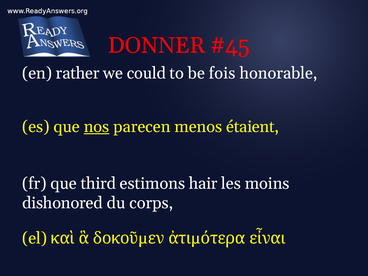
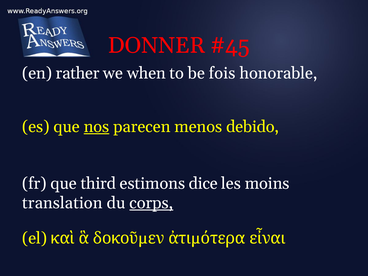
could: could -> when
étaient: étaient -> debido
hair: hair -> dice
dishonored: dishonored -> translation
corps underline: none -> present
